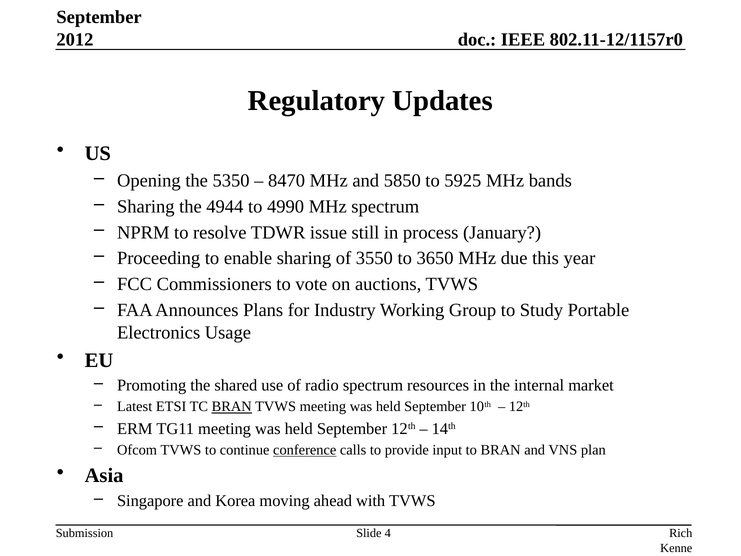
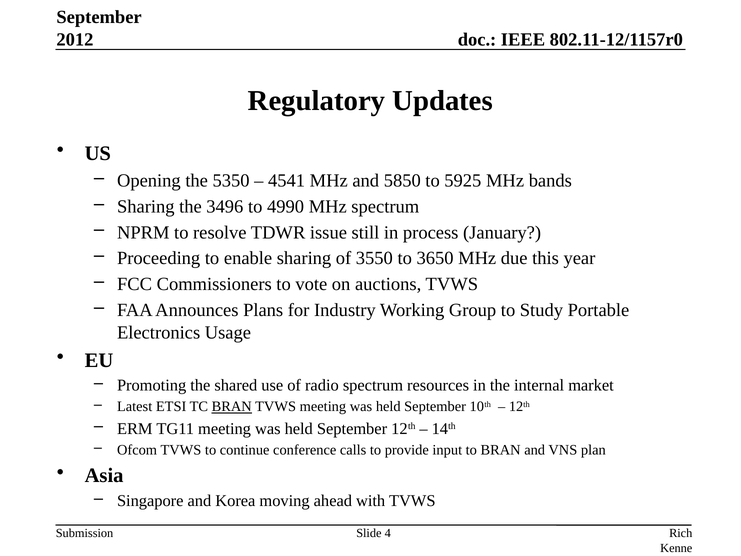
8470: 8470 -> 4541
4944: 4944 -> 3496
conference underline: present -> none
